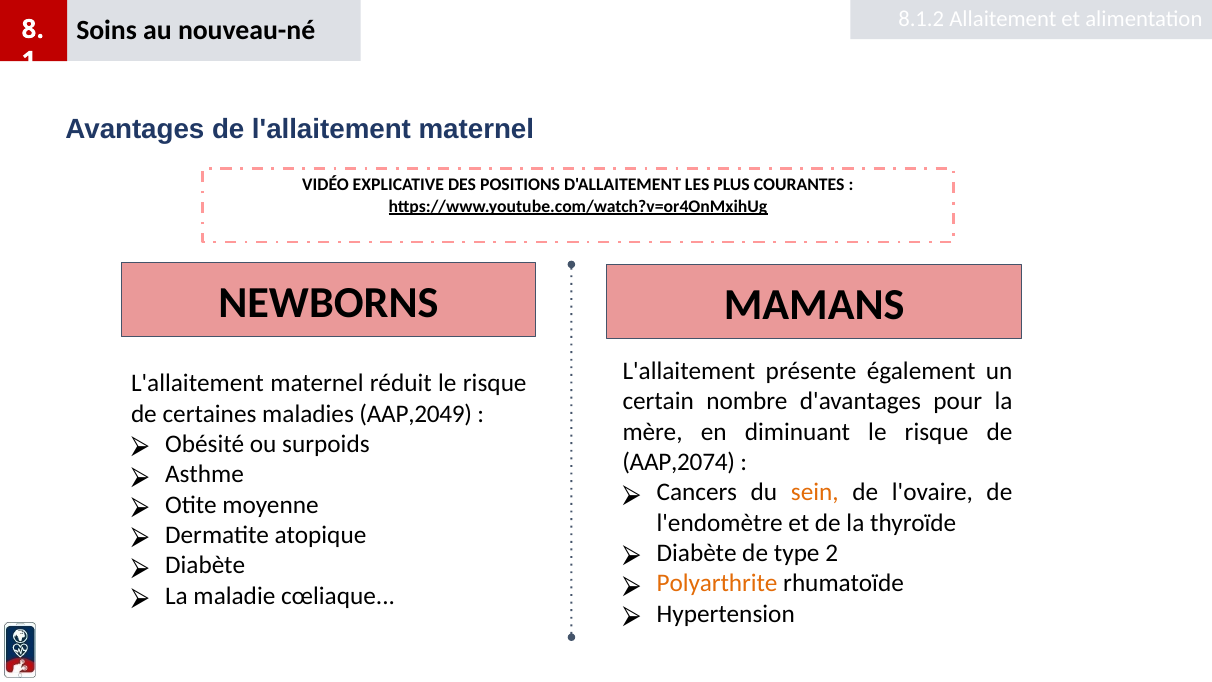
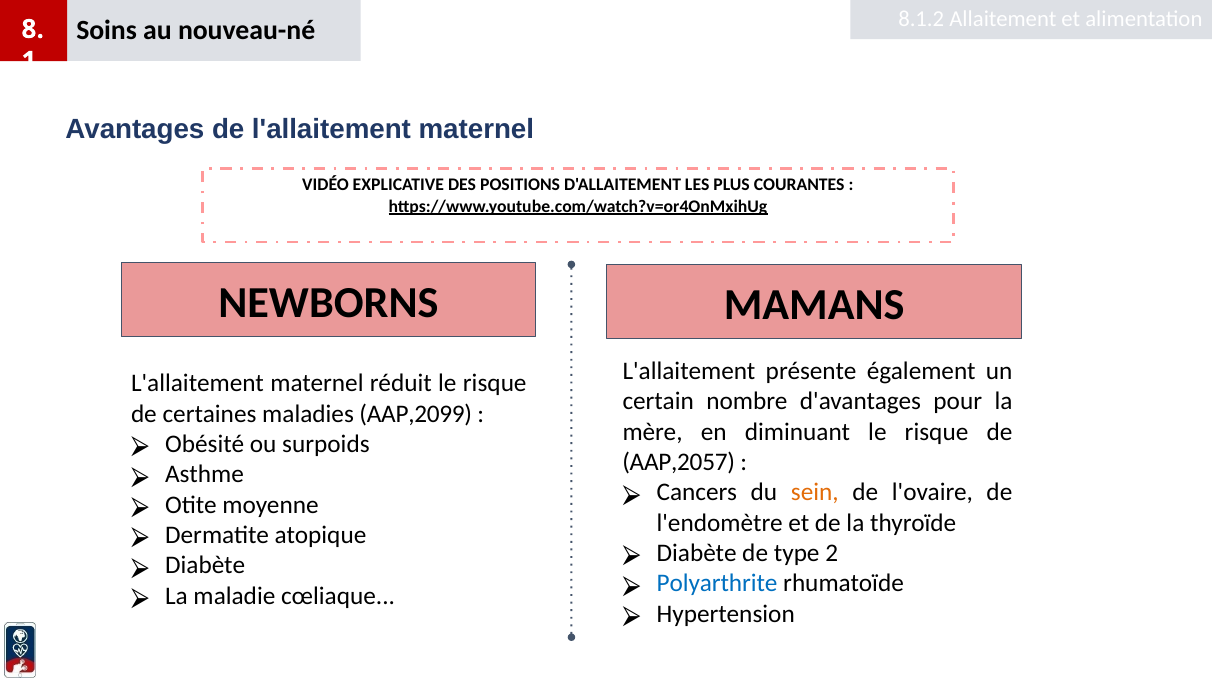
AAP,2049: AAP,2049 -> AAP,2099
AAP,2074: AAP,2074 -> AAP,2057
Polyarthrite colour: orange -> blue
